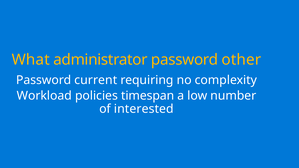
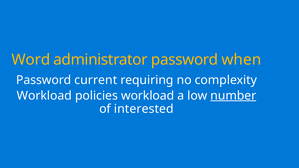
What: What -> Word
other: other -> when
policies timespan: timespan -> workload
number underline: none -> present
